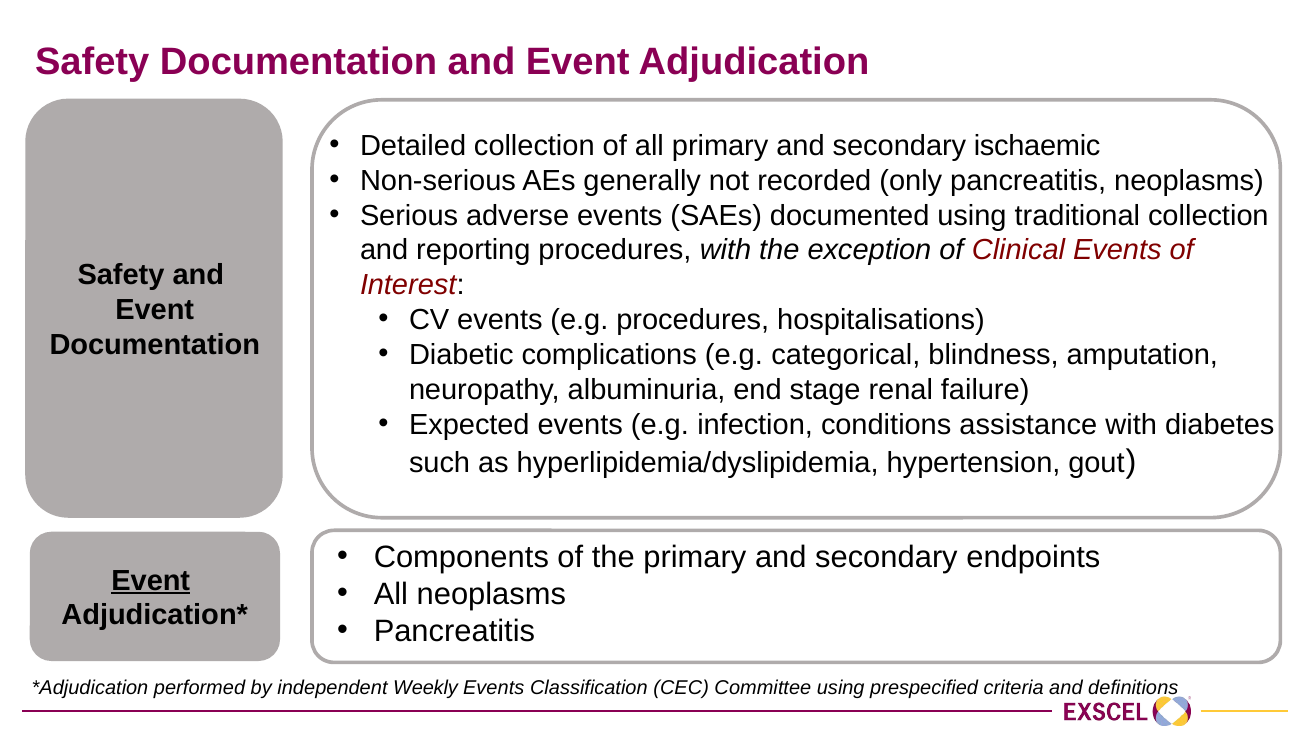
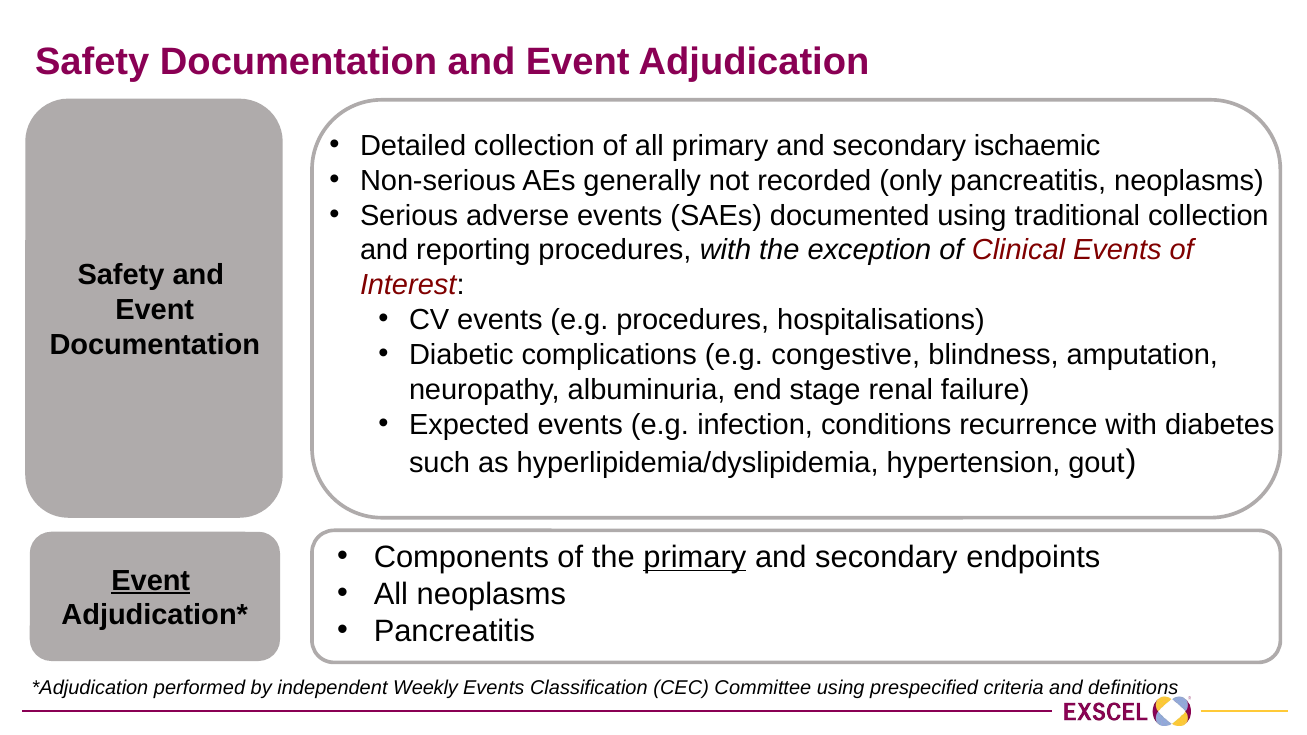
categorical: categorical -> congestive
assistance: assistance -> recurrence
primary at (695, 557) underline: none -> present
